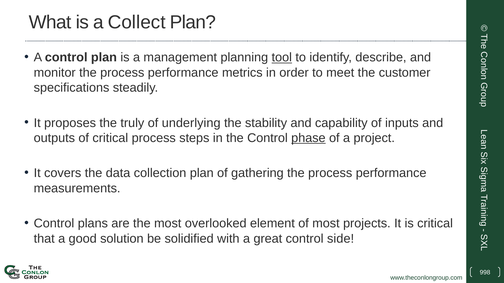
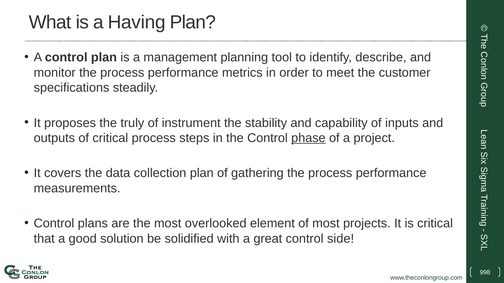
Collect: Collect -> Having
tool underline: present -> none
underlying: underlying -> instrument
